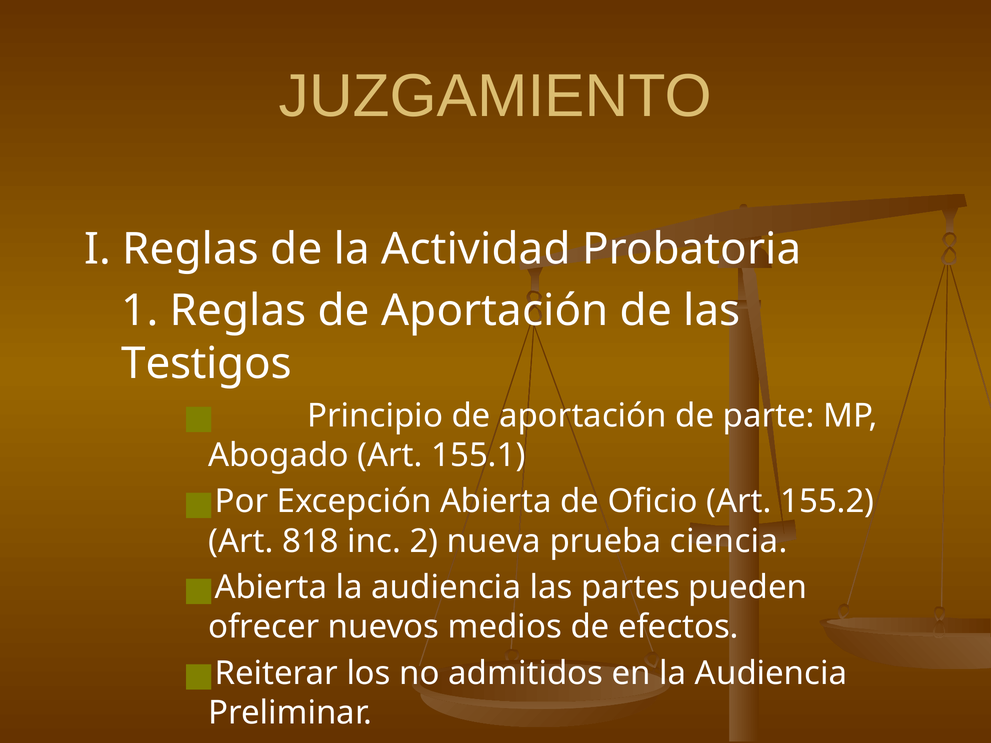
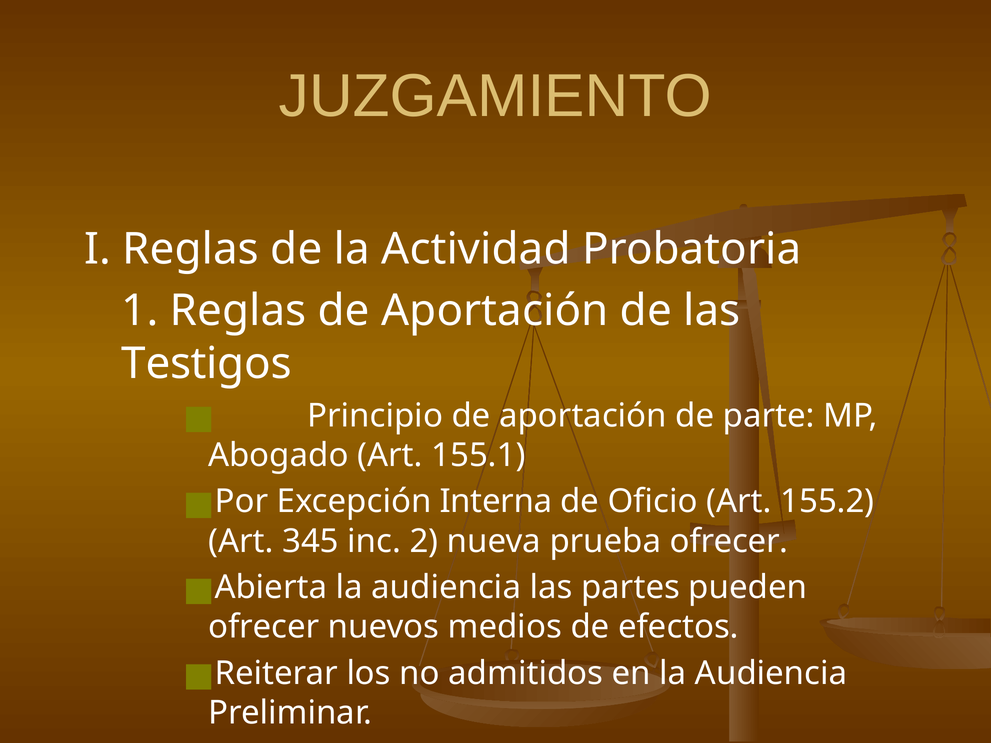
Excepción Abierta: Abierta -> Interna
818: 818 -> 345
prueba ciencia: ciencia -> ofrecer
